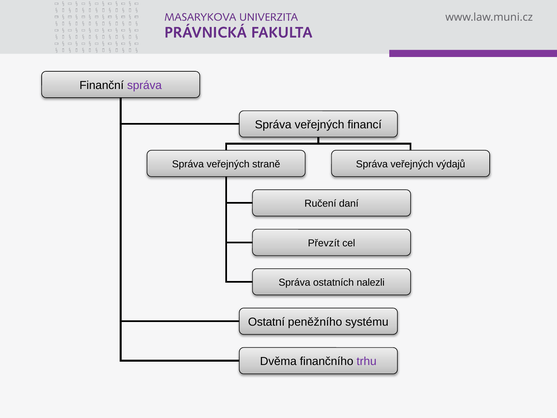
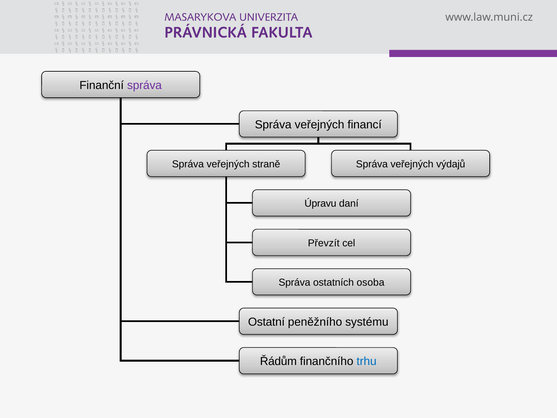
Ručení: Ručení -> Úpravu
nalezli: nalezli -> osoba
Dvěma: Dvěma -> Řádům
trhu colour: purple -> blue
